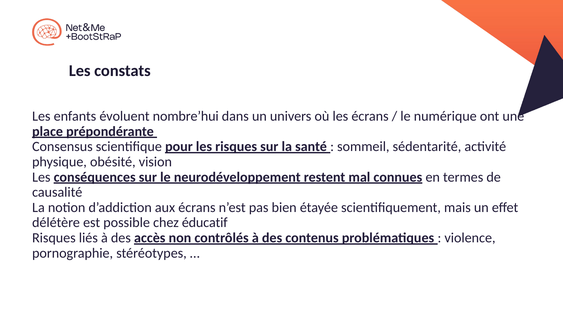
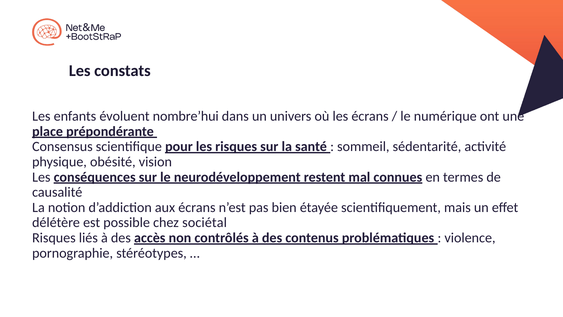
éducatif: éducatif -> sociétal
